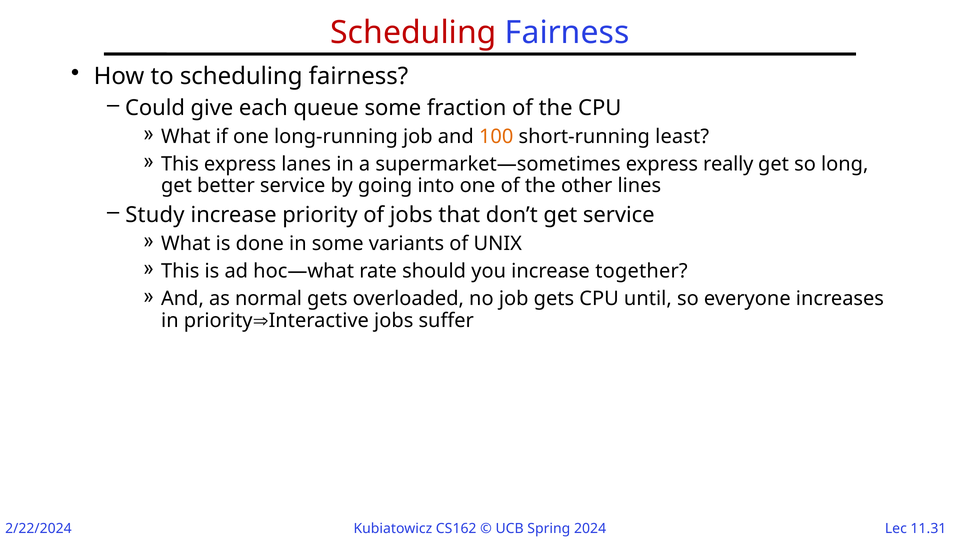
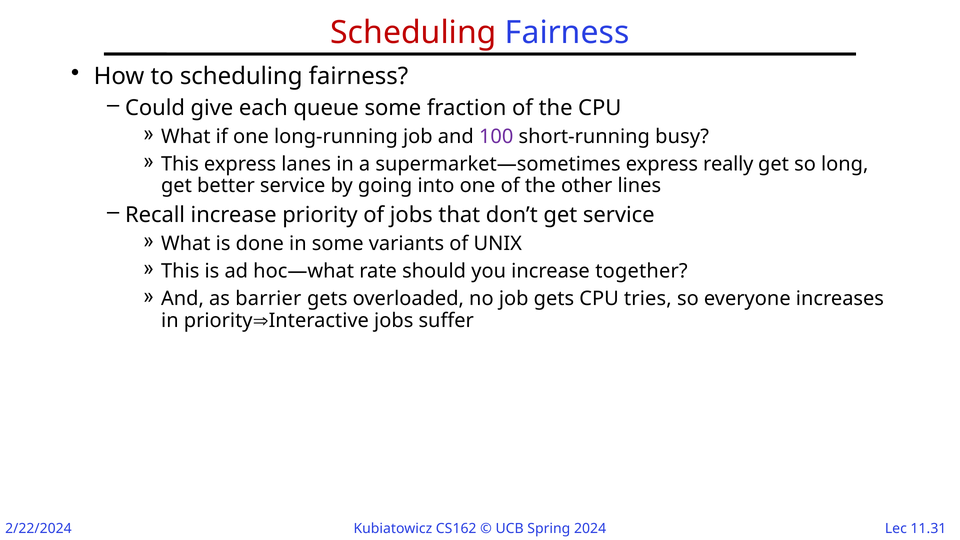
100 colour: orange -> purple
least: least -> busy
Study: Study -> Recall
normal: normal -> barrier
until: until -> tries
